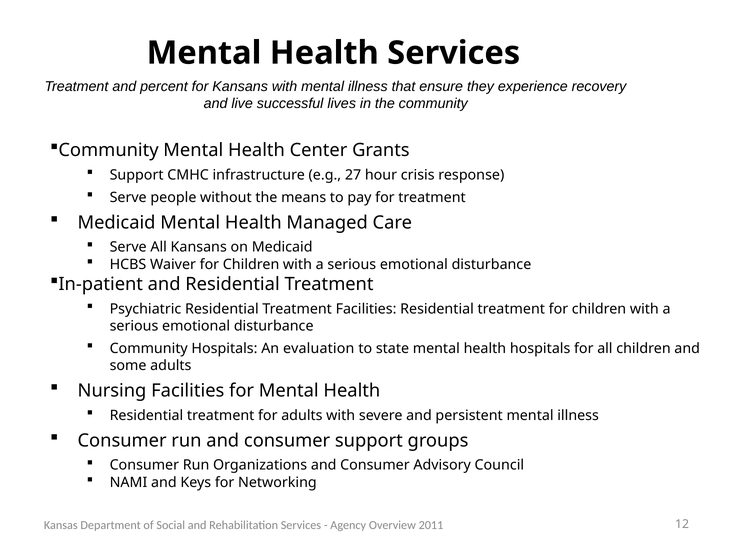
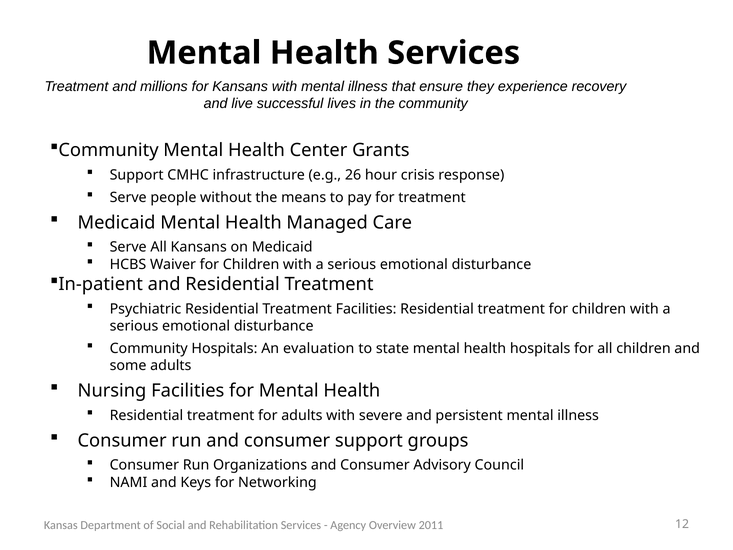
percent: percent -> millions
27: 27 -> 26
